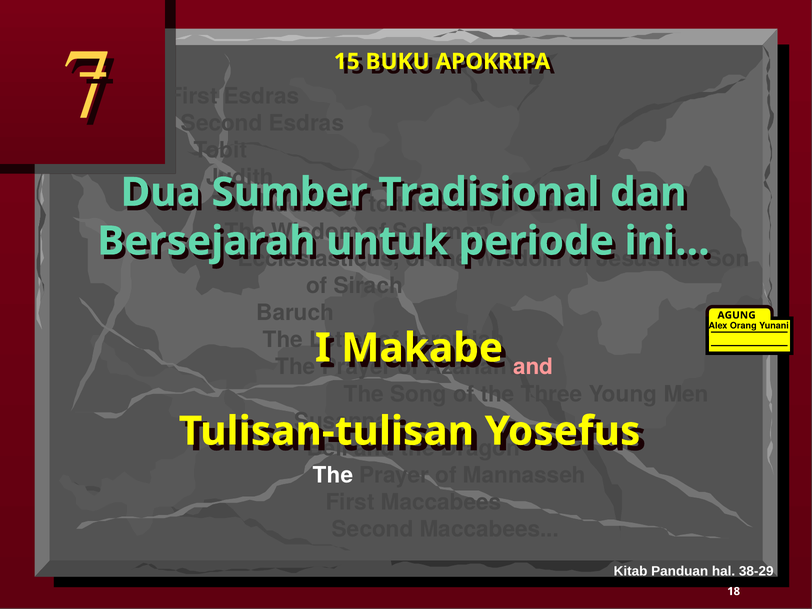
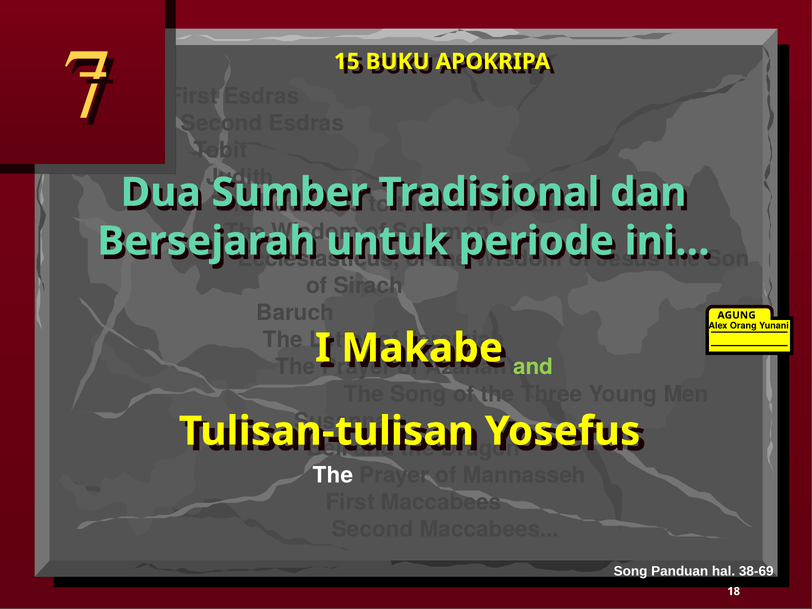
and at (533, 367) colour: pink -> light green
Kitab at (631, 571): Kitab -> Song
38-29: 38-29 -> 38-69
